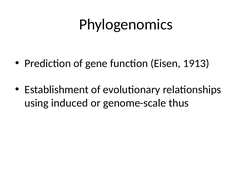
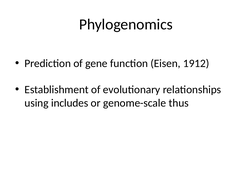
1913: 1913 -> 1912
induced: induced -> includes
